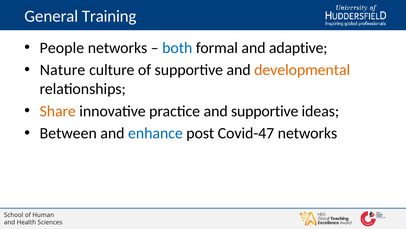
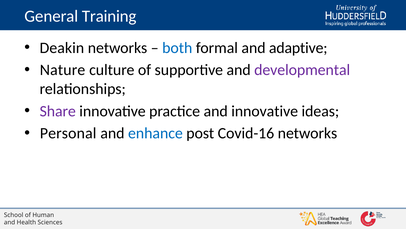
People: People -> Deakin
developmental colour: orange -> purple
Share colour: orange -> purple
and supportive: supportive -> innovative
Between: Between -> Personal
Covid-47: Covid-47 -> Covid-16
